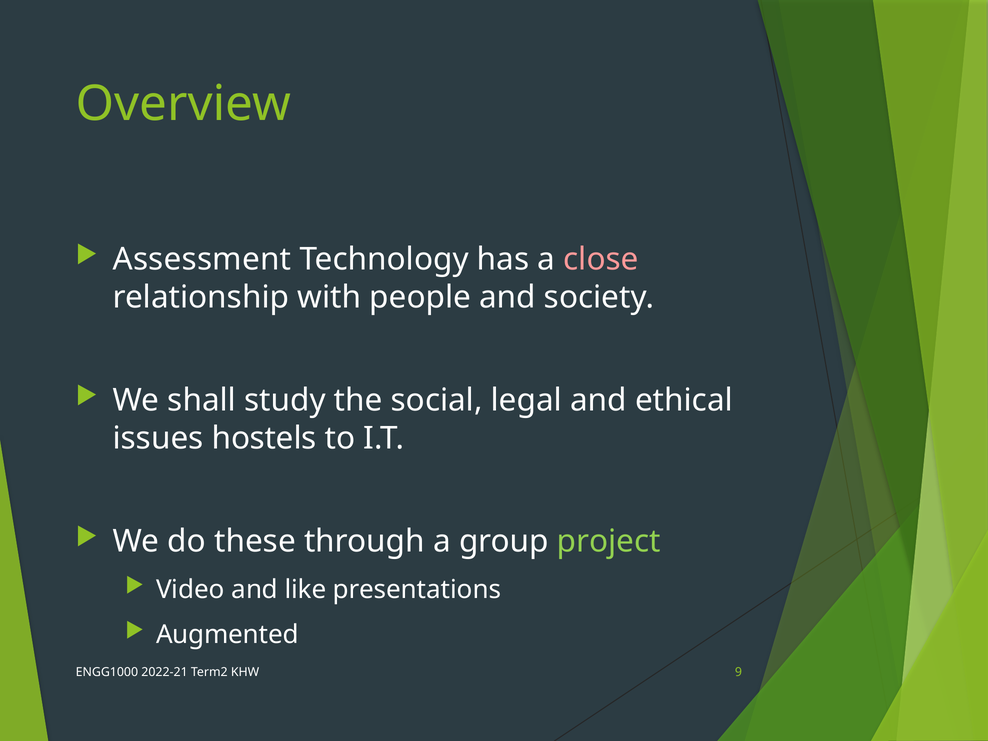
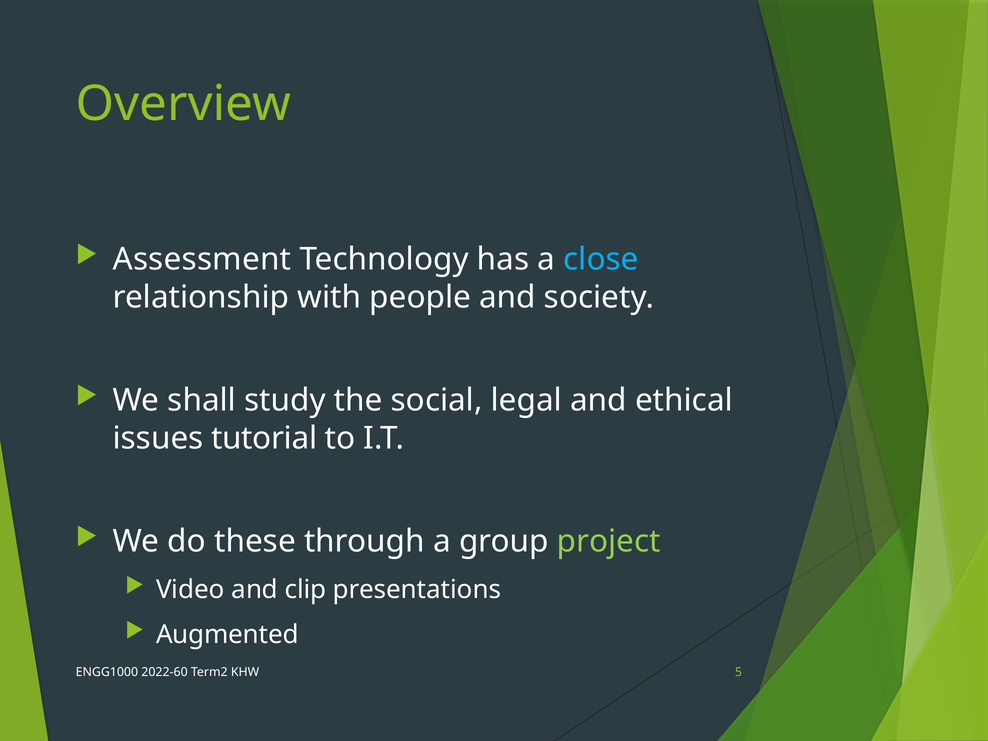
close colour: pink -> light blue
hostels: hostels -> tutorial
like: like -> clip
2022-21: 2022-21 -> 2022-60
9: 9 -> 5
